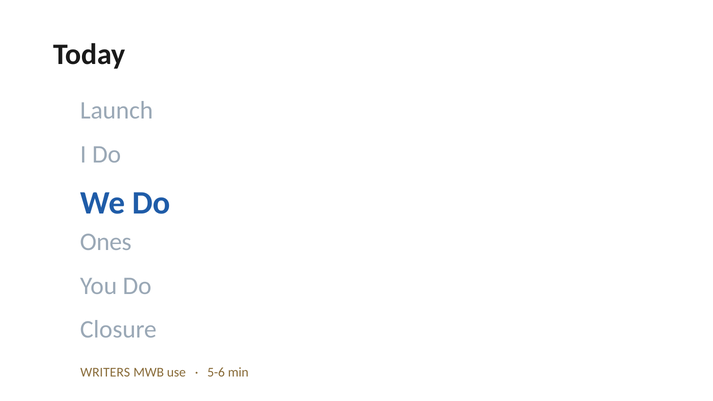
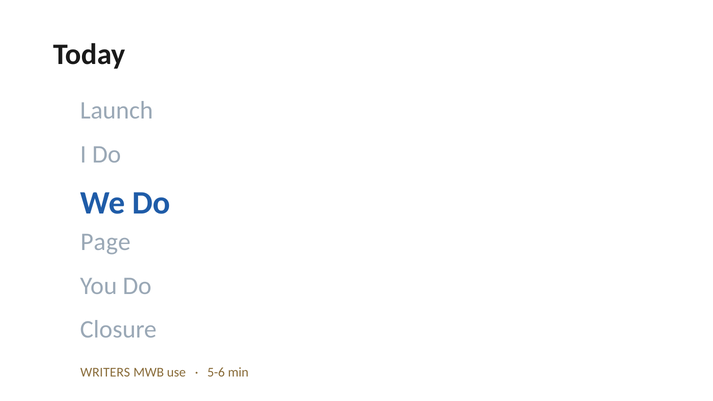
Ones: Ones -> Page
